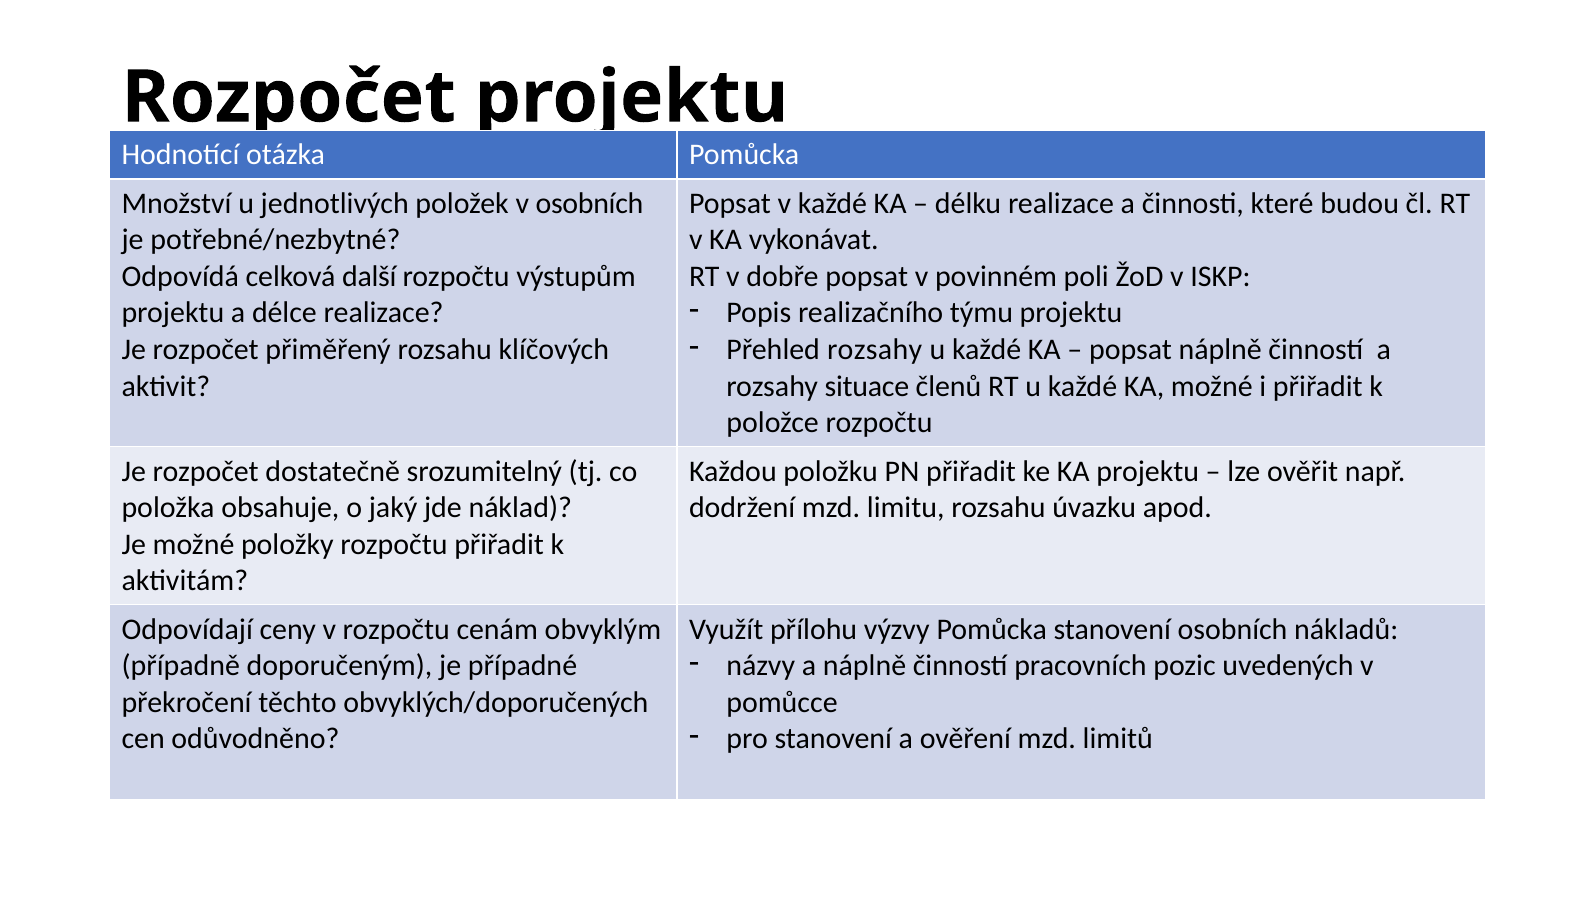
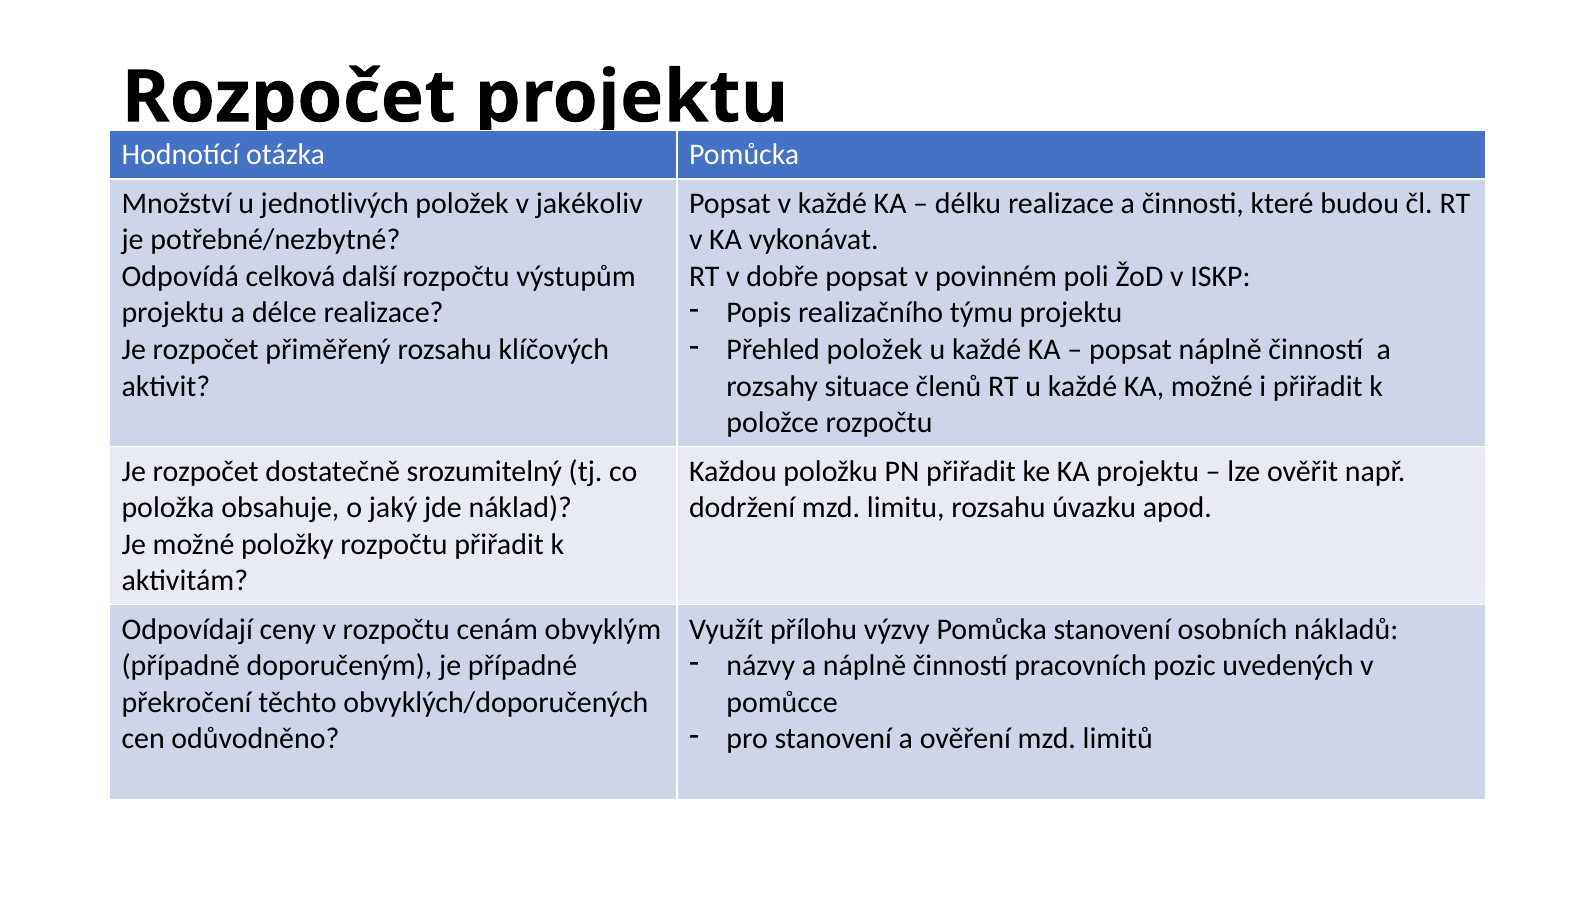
v osobních: osobních -> jakékoliv
Přehled rozsahy: rozsahy -> položek
